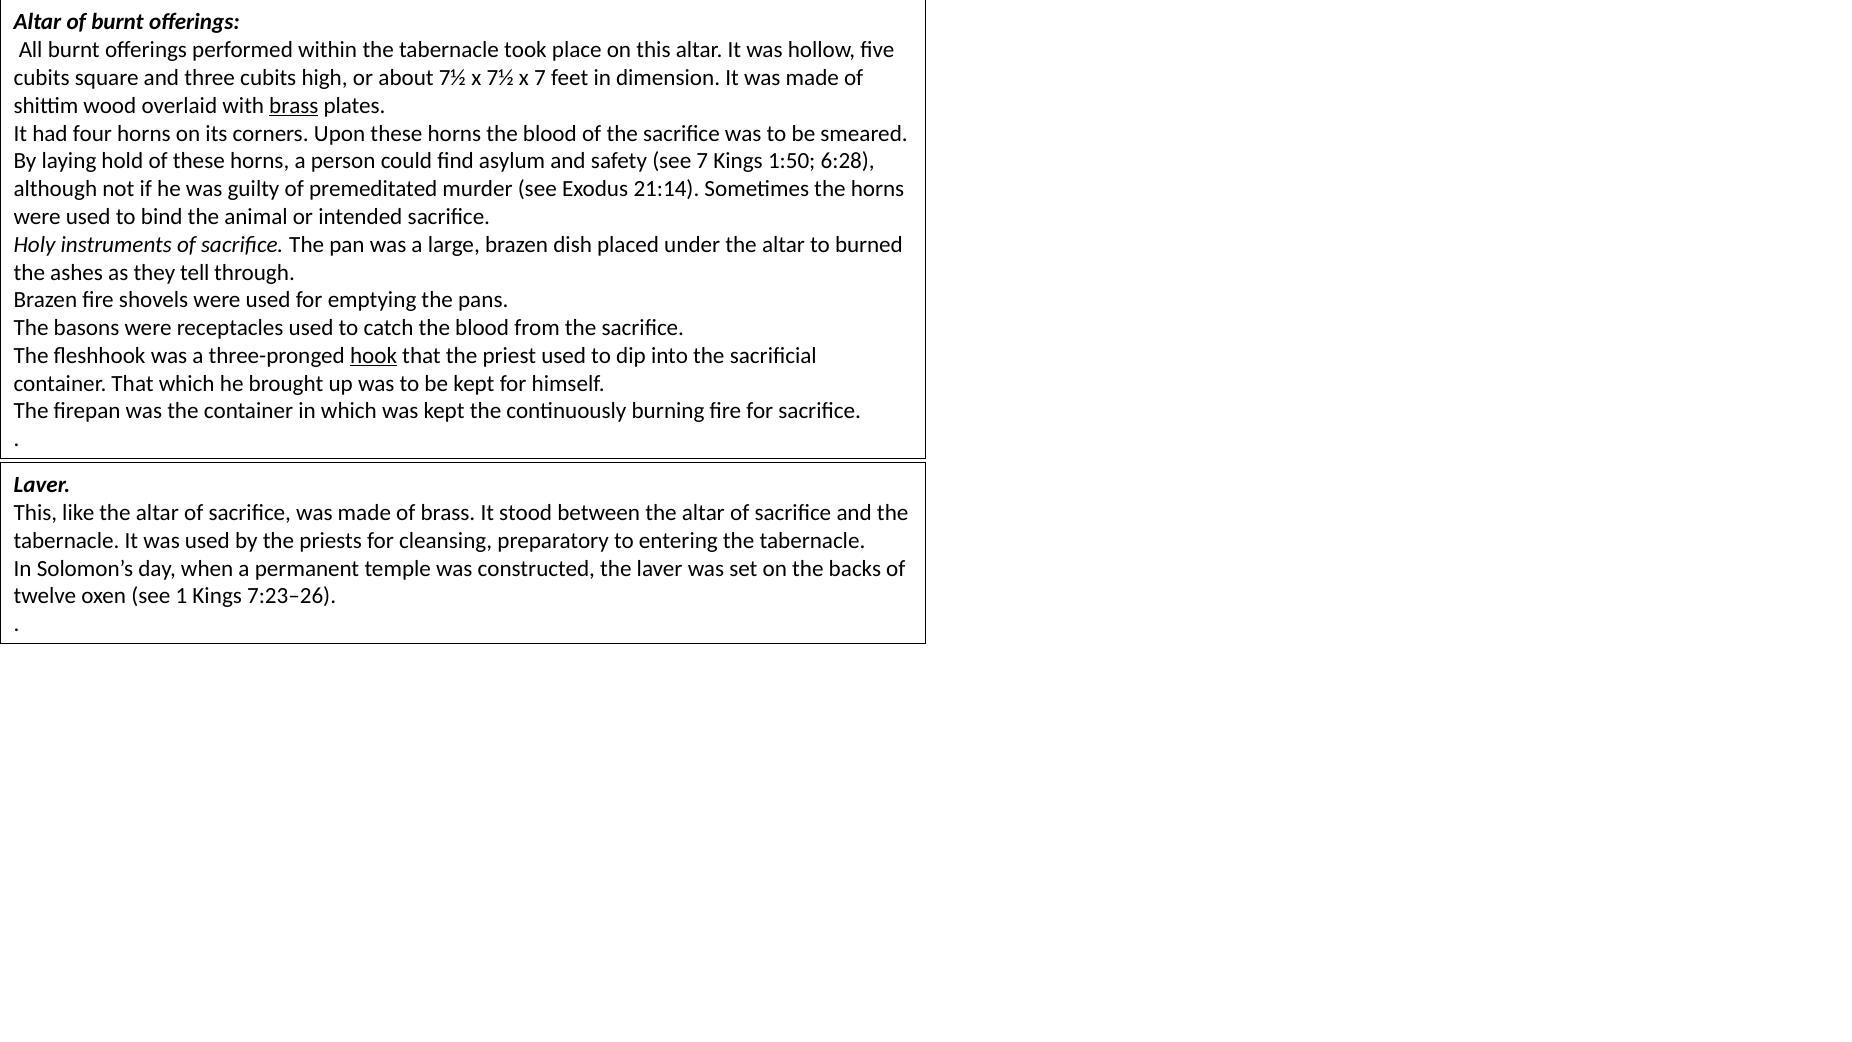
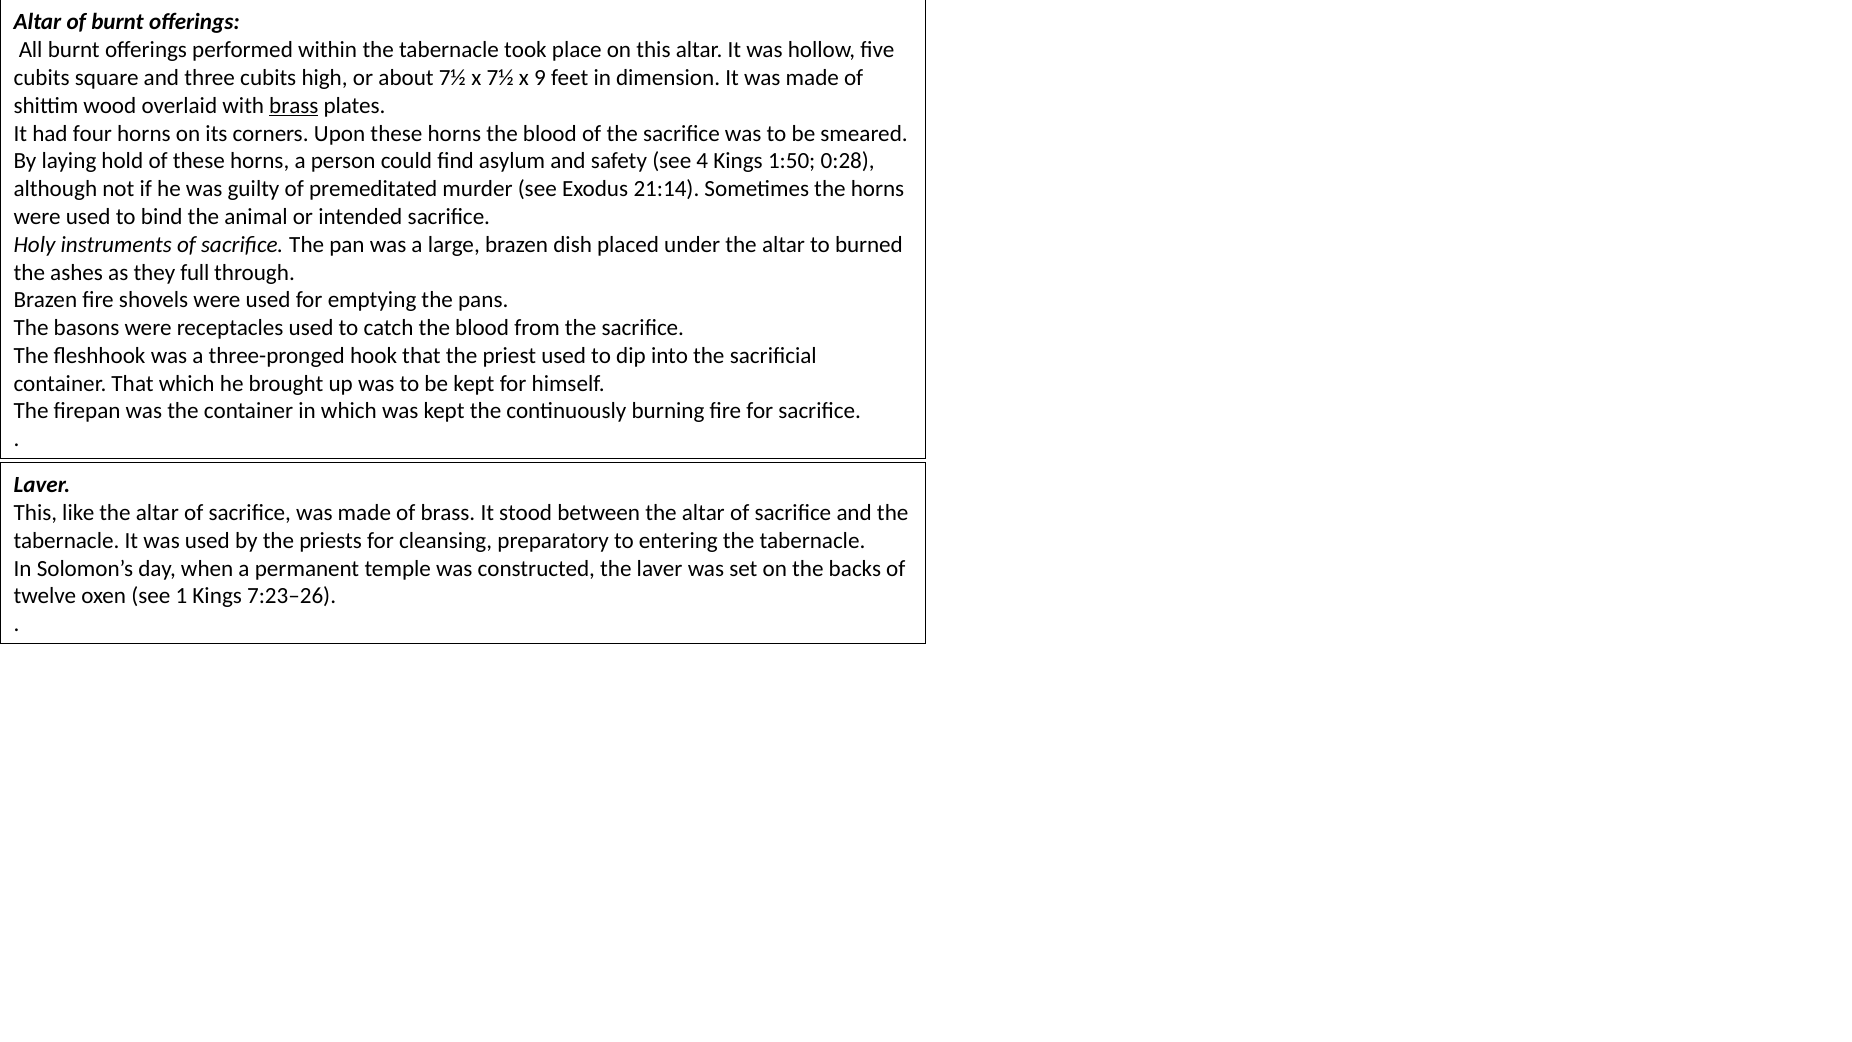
x 7: 7 -> 9
see 7: 7 -> 4
6:28: 6:28 -> 0:28
tell: tell -> full
hook underline: present -> none
